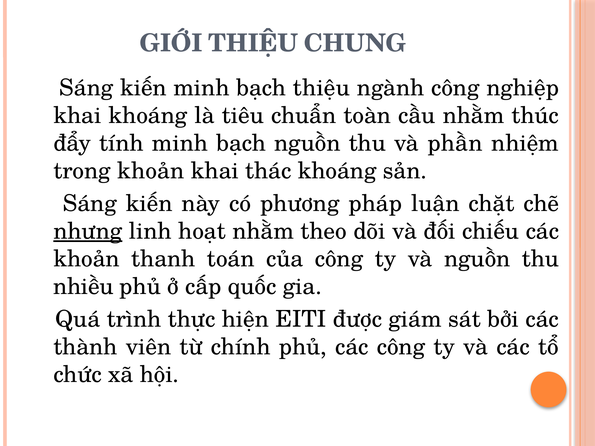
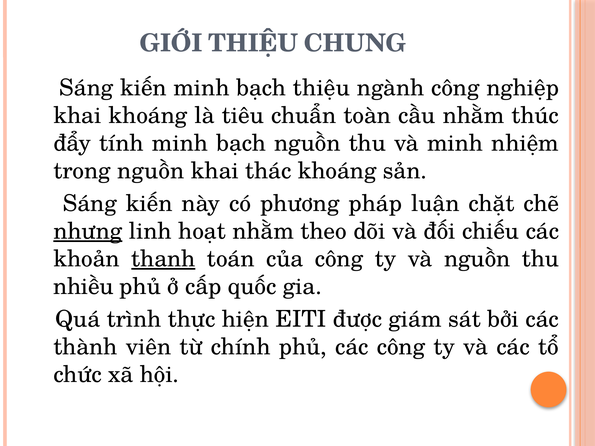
và phần: phần -> minh
trong khoản: khoản -> nguồn
thanh underline: none -> present
